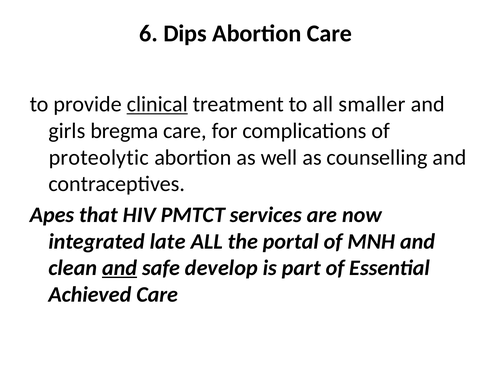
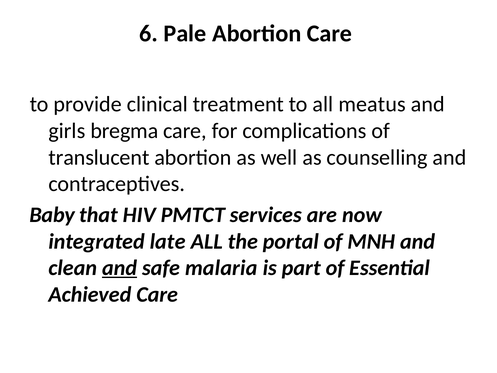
Dips: Dips -> Pale
clinical underline: present -> none
smaller: smaller -> meatus
proteolytic: proteolytic -> translucent
Apes: Apes -> Baby
develop: develop -> malaria
